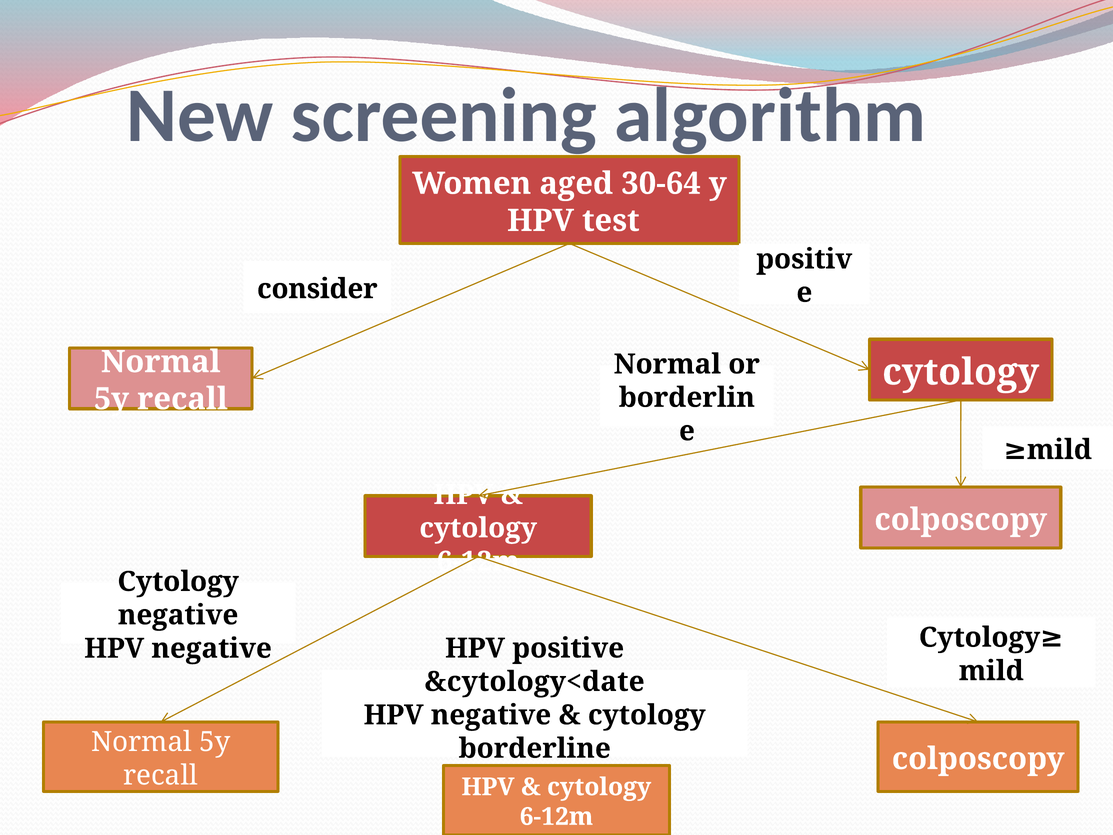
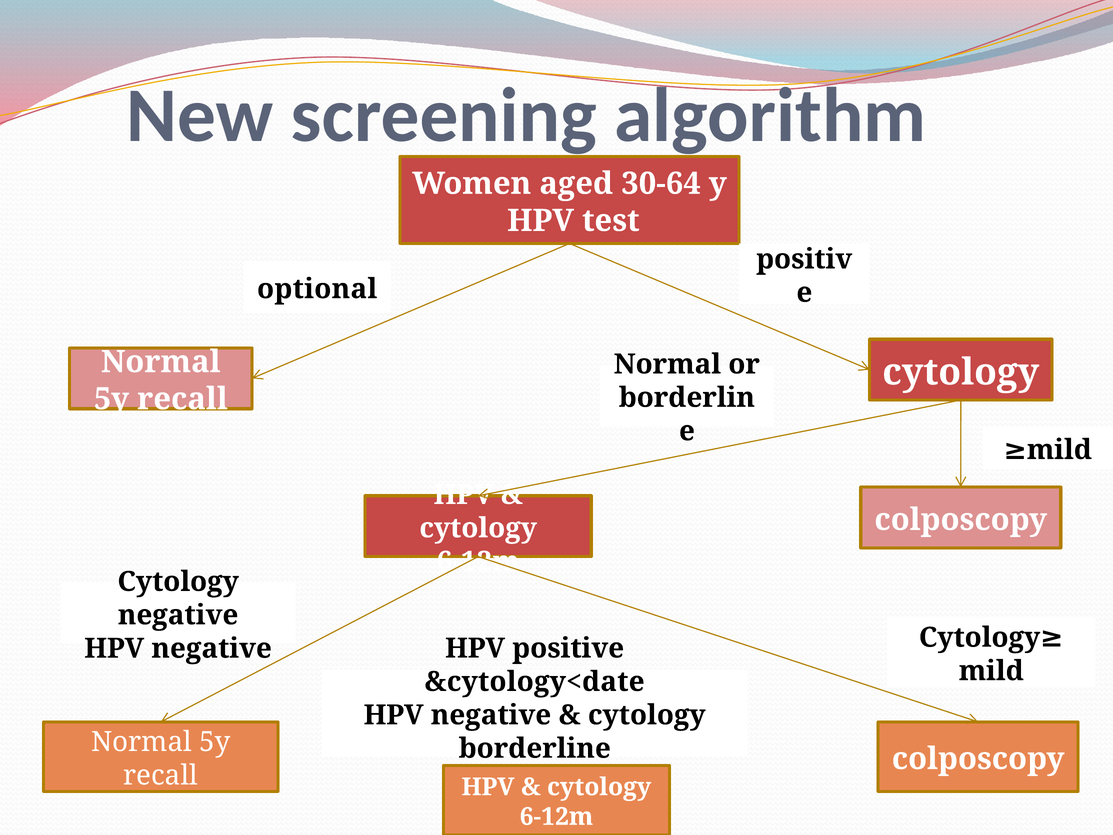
consider: consider -> optional
